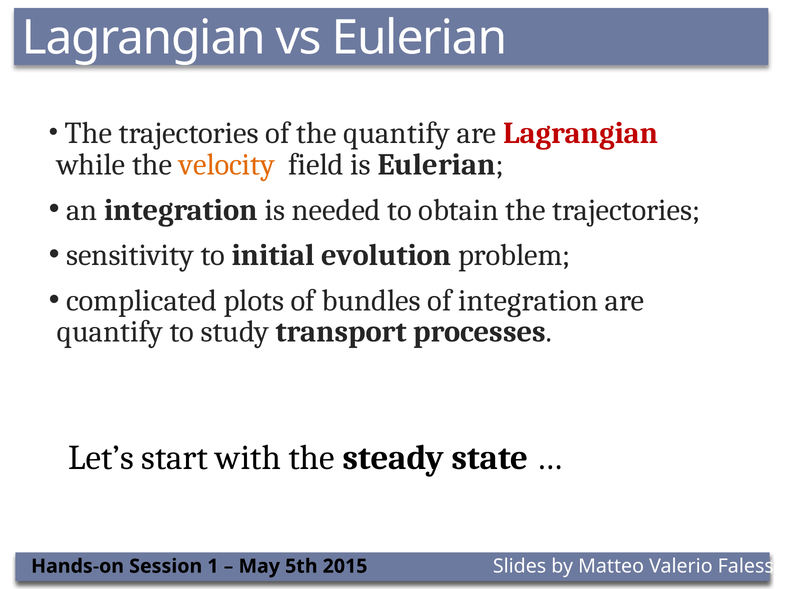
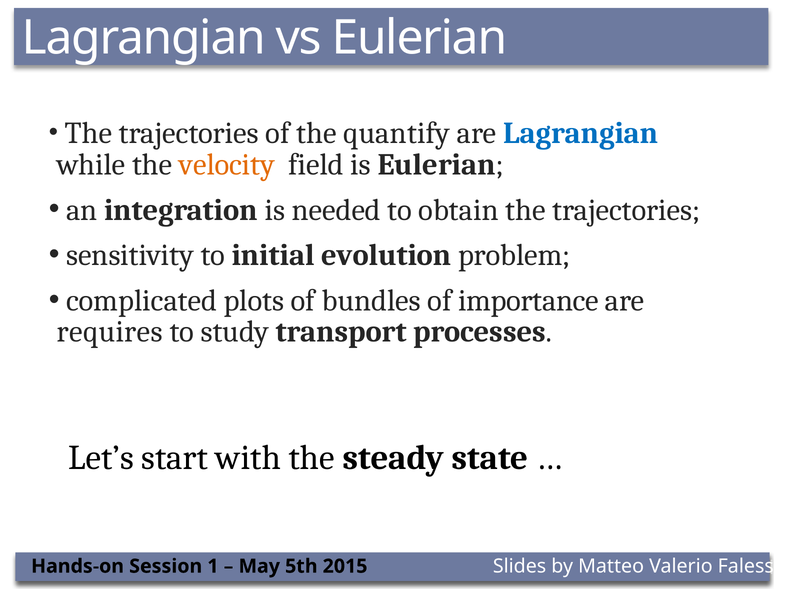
Lagrangian at (581, 133) colour: red -> blue
of integration: integration -> importance
quantify at (110, 332): quantify -> requires
